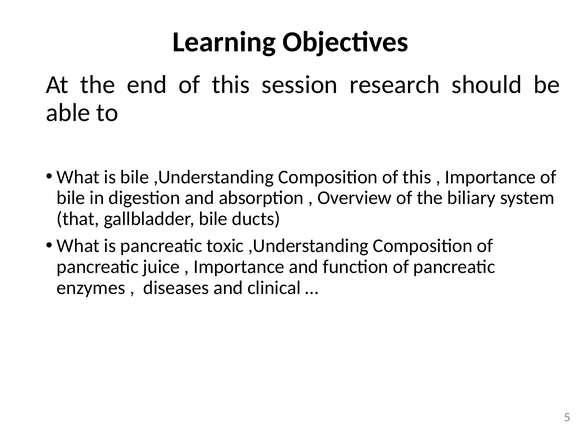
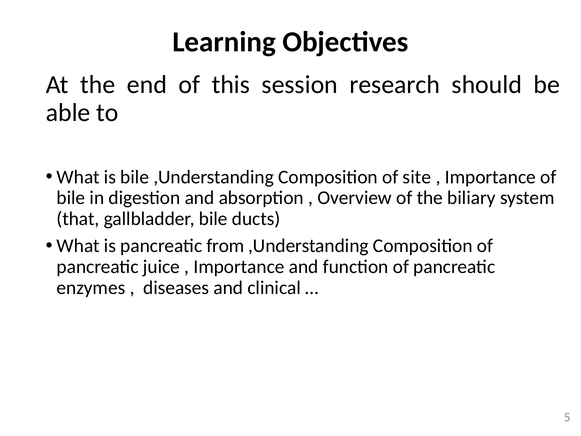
Composition of this: this -> site
toxic: toxic -> from
